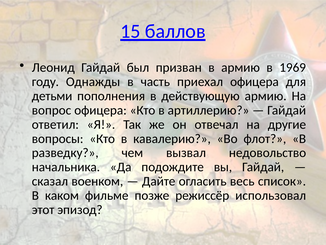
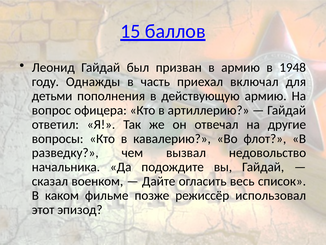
1969: 1969 -> 1948
приехал офицера: офицера -> включал
